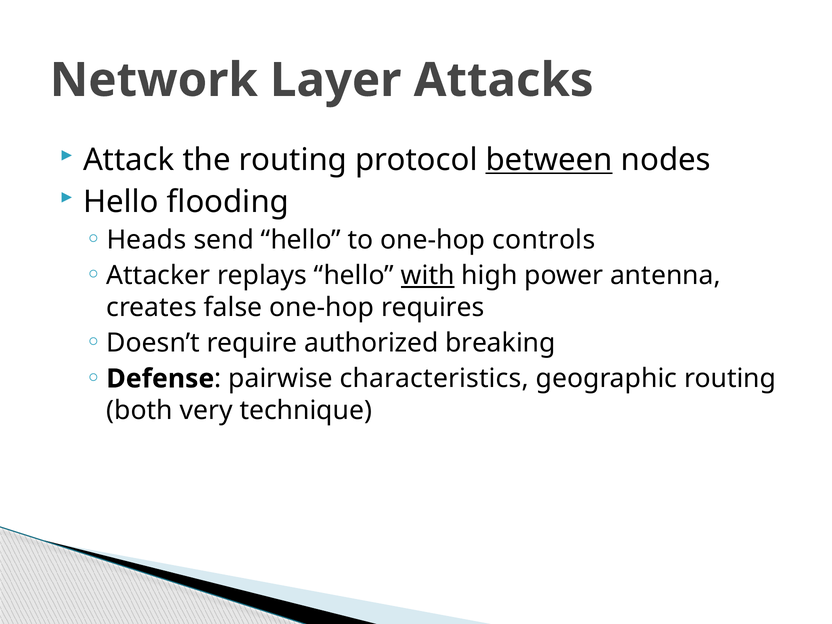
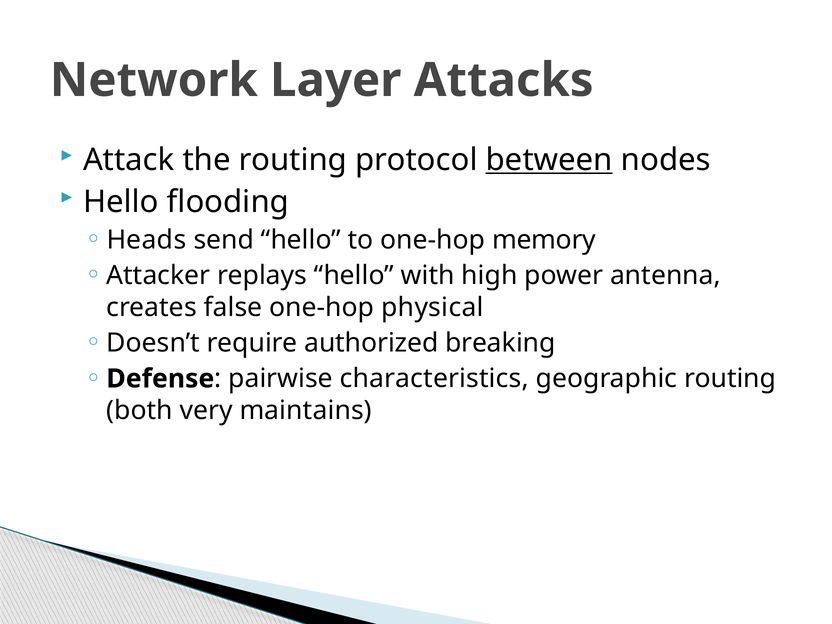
controls: controls -> memory
with underline: present -> none
requires: requires -> physical
technique: technique -> maintains
